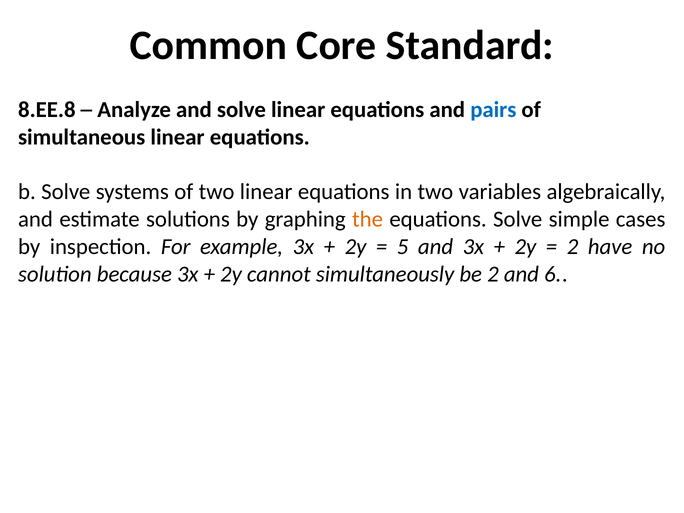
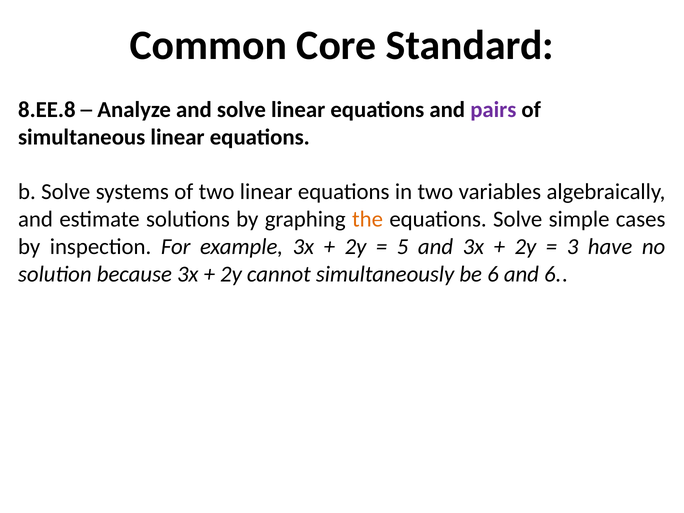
pairs colour: blue -> purple
2 at (573, 247): 2 -> 3
be 2: 2 -> 6
